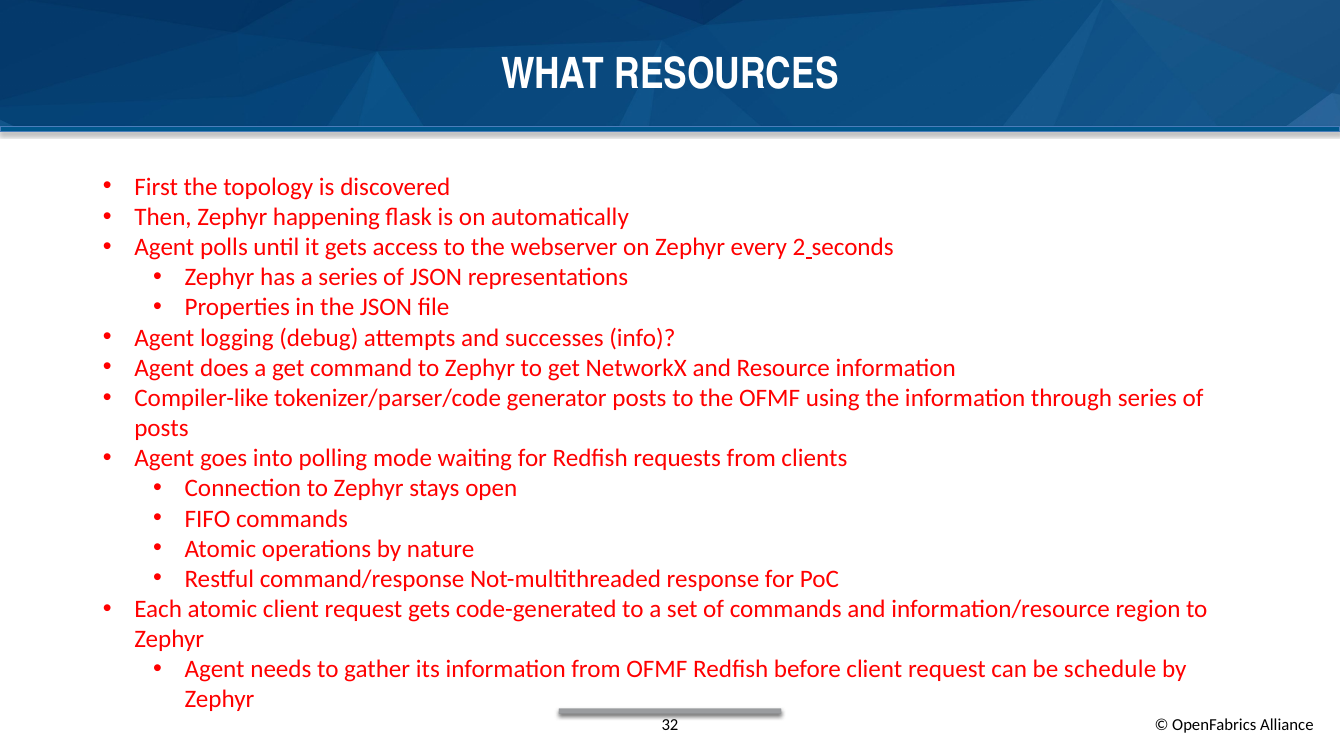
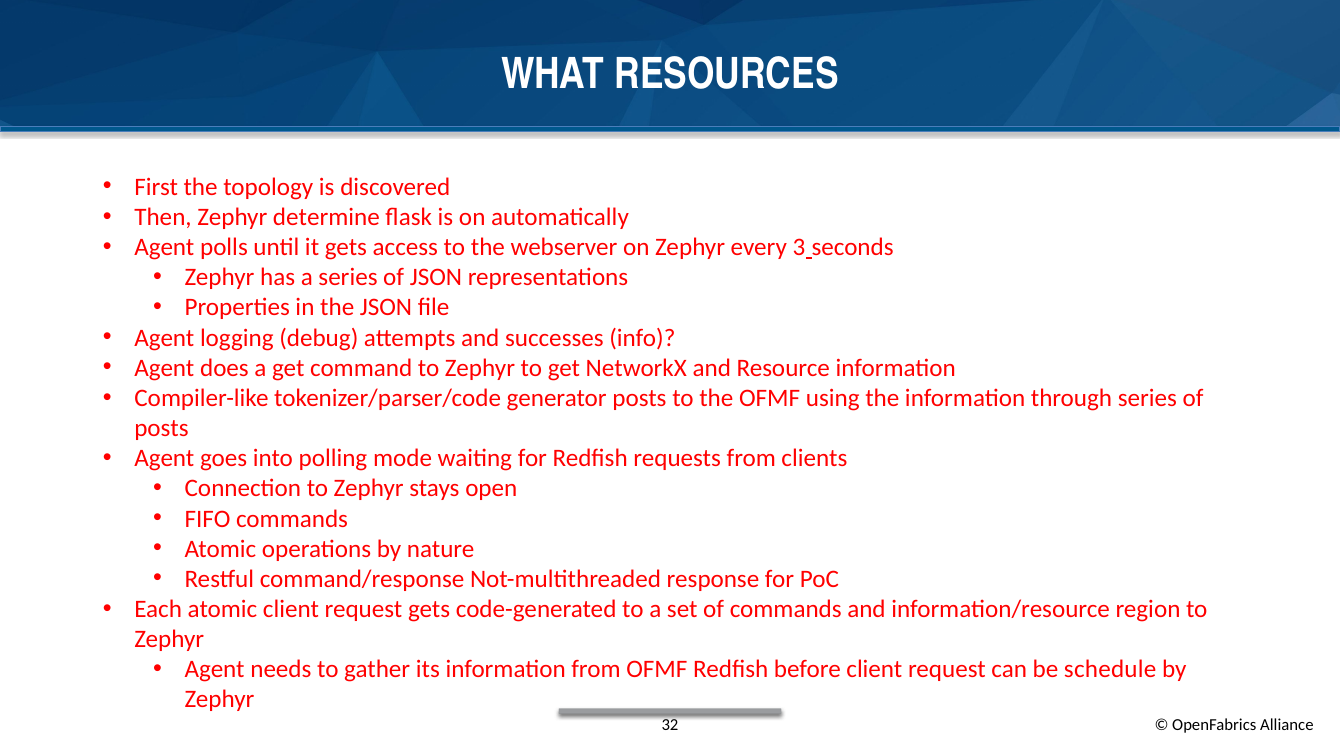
happening: happening -> determine
2: 2 -> 3
